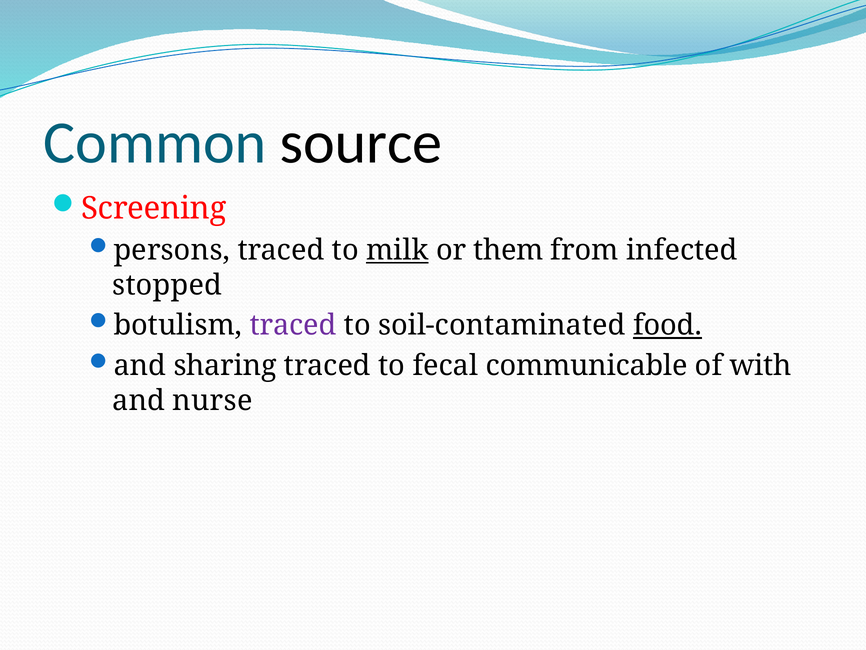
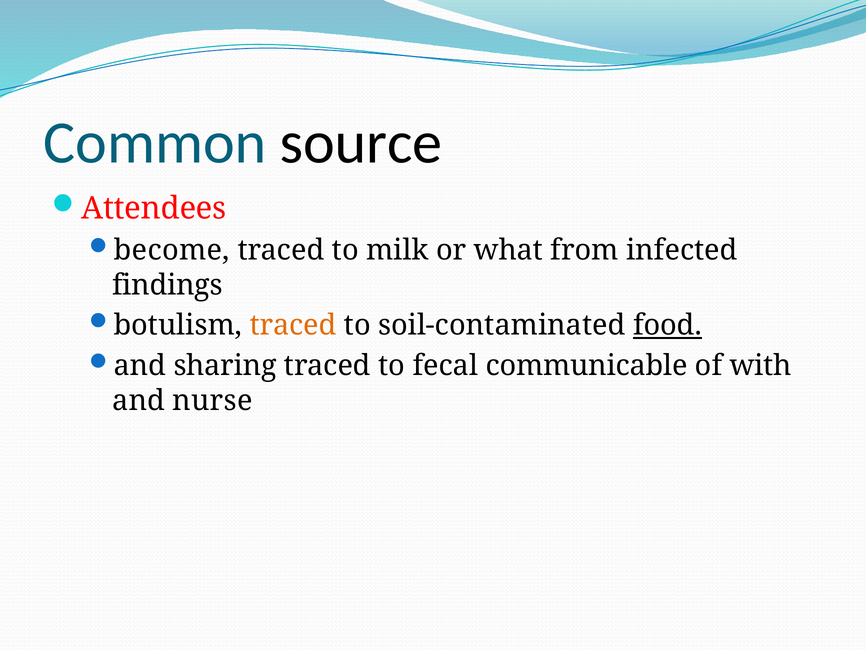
Screening: Screening -> Attendees
persons: persons -> become
milk underline: present -> none
them: them -> what
stopped: stopped -> findings
traced at (293, 325) colour: purple -> orange
